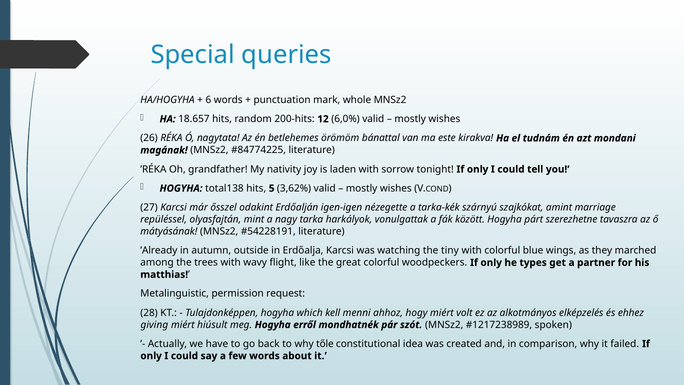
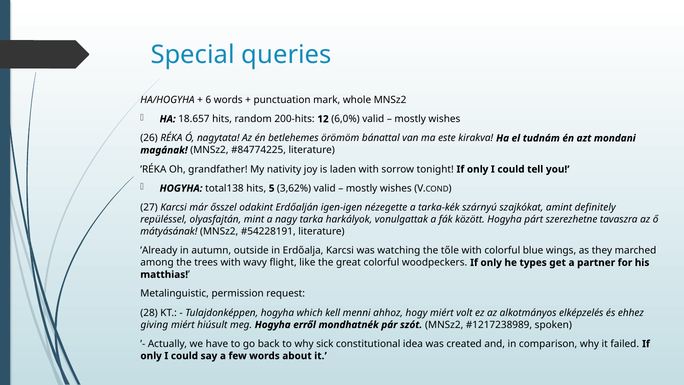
marriage: marriage -> definitely
tiny: tiny -> tőle
tőle: tőle -> sick
